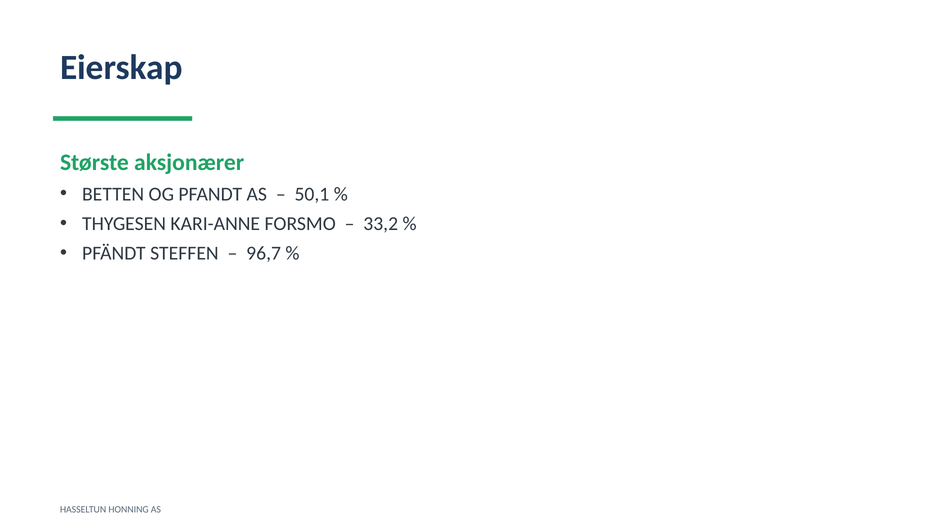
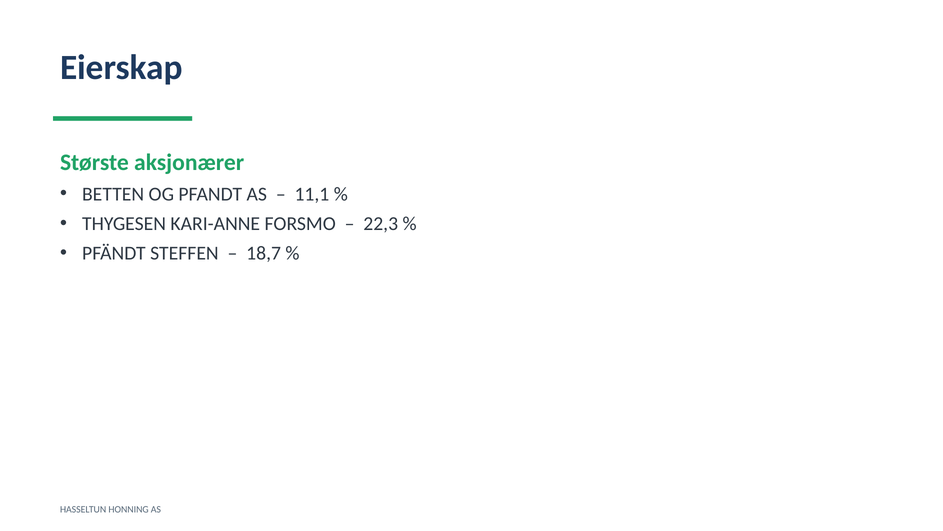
50,1: 50,1 -> 11,1
33,2: 33,2 -> 22,3
96,7: 96,7 -> 18,7
